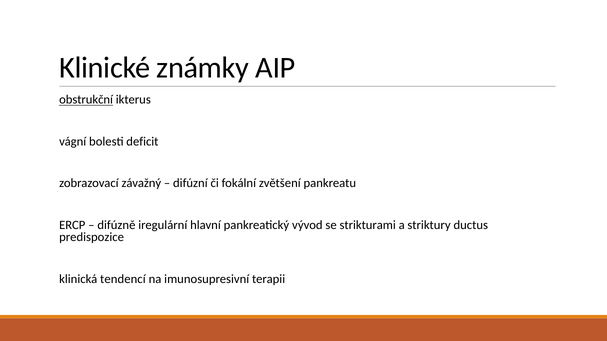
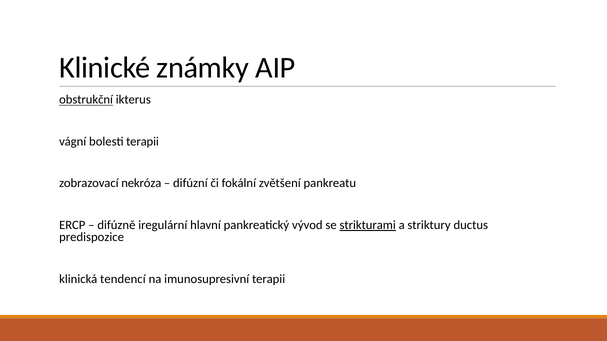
bolesti deficit: deficit -> terapii
závažný: závažný -> nekróza
strikturami underline: none -> present
